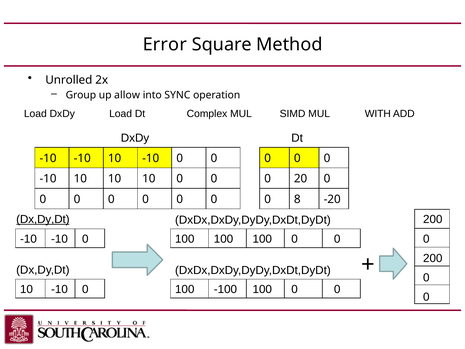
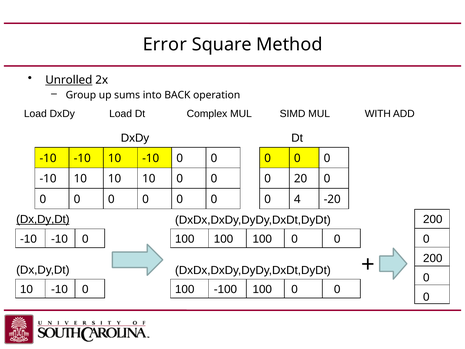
Unrolled underline: none -> present
allow: allow -> sums
SYNC: SYNC -> BACK
8: 8 -> 4
